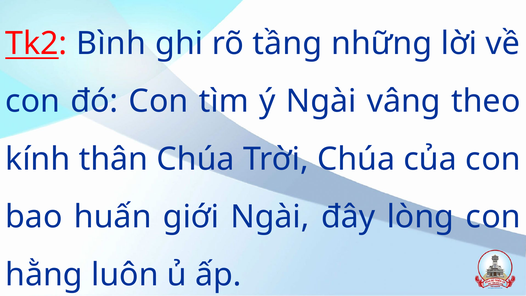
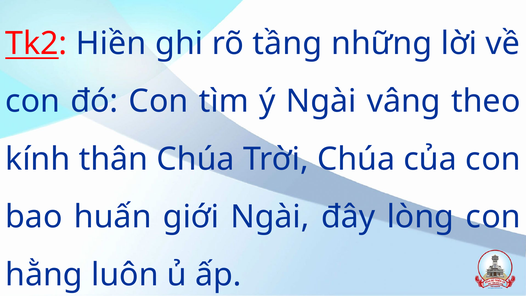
Bình: Bình -> Hiền
